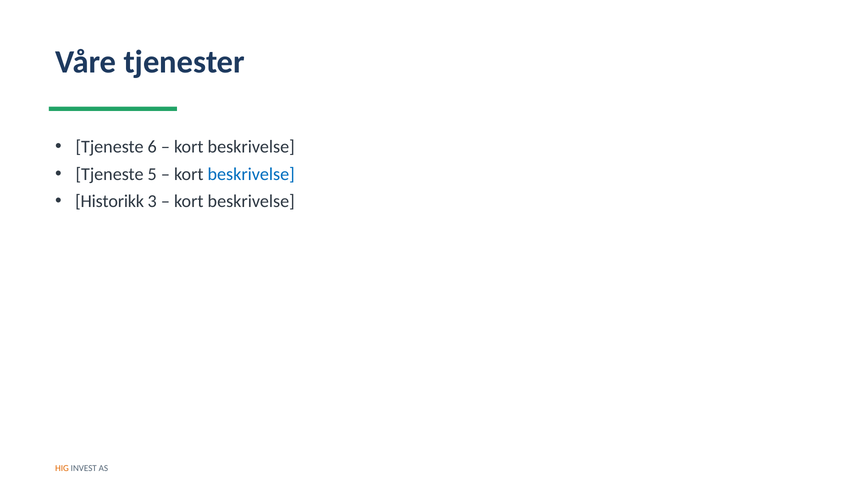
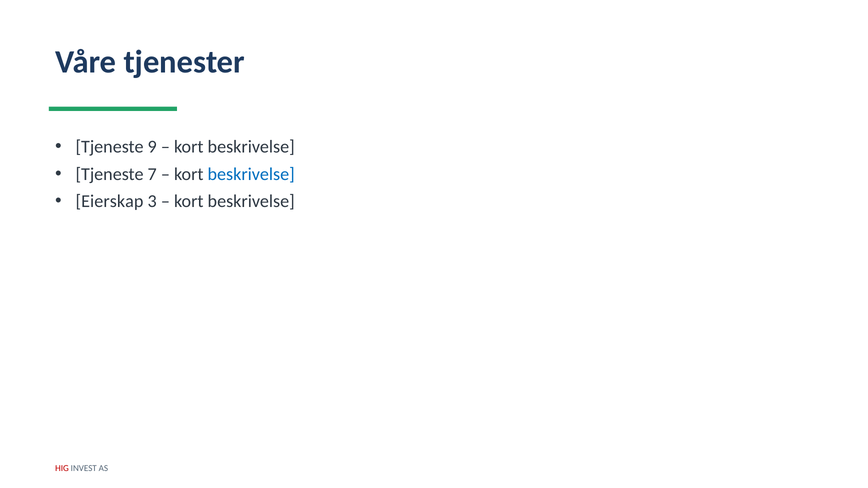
6: 6 -> 9
5: 5 -> 7
Historikk: Historikk -> Eierskap
HIG colour: orange -> red
